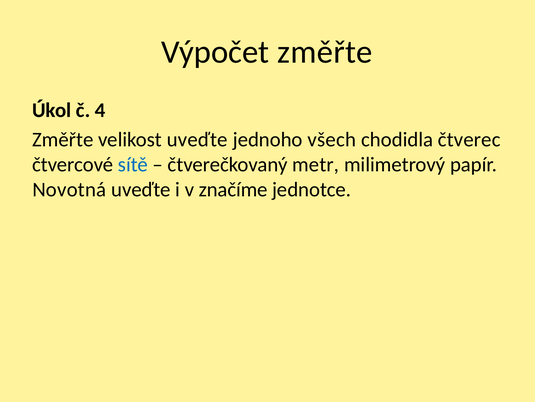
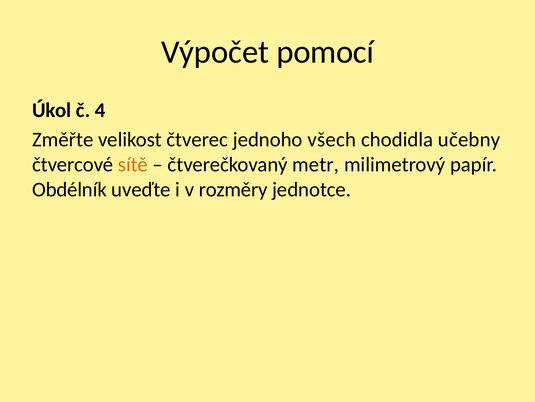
Výpočet změřte: změřte -> pomocí
velikost uveďte: uveďte -> čtverec
čtverec: čtverec -> učebny
sítě colour: blue -> orange
Novotná: Novotná -> Obdélník
značíme: značíme -> rozměry
